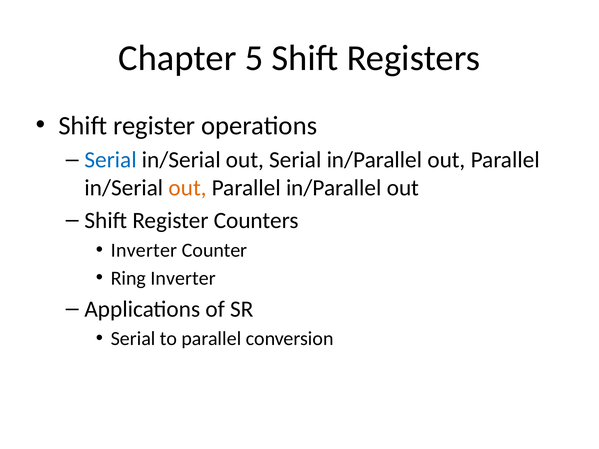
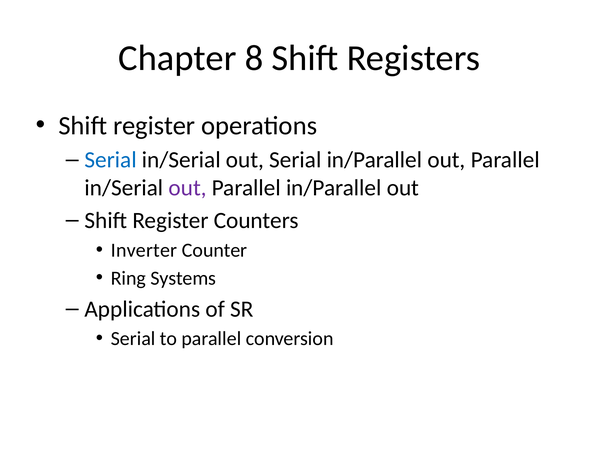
5: 5 -> 8
out at (188, 188) colour: orange -> purple
Ring Inverter: Inverter -> Systems
